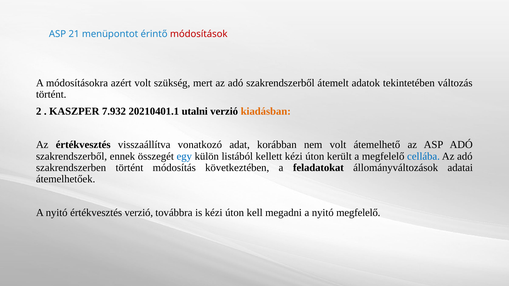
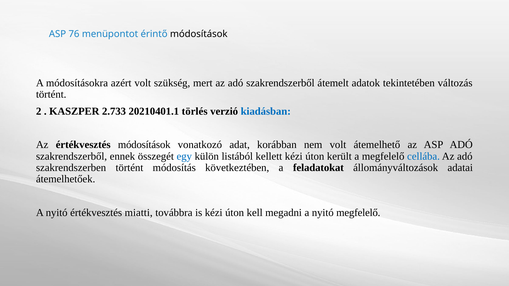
21: 21 -> 76
módosítások at (199, 34) colour: red -> black
7.932: 7.932 -> 2.733
utalni: utalni -> törlés
kiadásban colour: orange -> blue
értékvesztés visszaállítva: visszaállítva -> módosítások
értékvesztés verzió: verzió -> miatti
